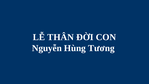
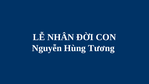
THÂN: THÂN -> NHÂN
